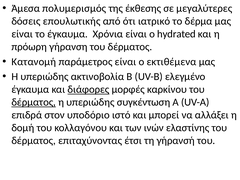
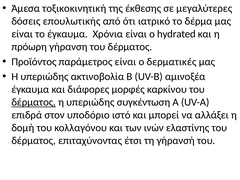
πολυμερισμός: πολυμερισμός -> τοξικοκινητική
Κατανομή: Κατανομή -> Προϊόντος
εκτιθέμενα: εκτιθέμενα -> δερματικές
ελεγμένο: ελεγμένο -> αμινοξέα
διάφορες underline: present -> none
